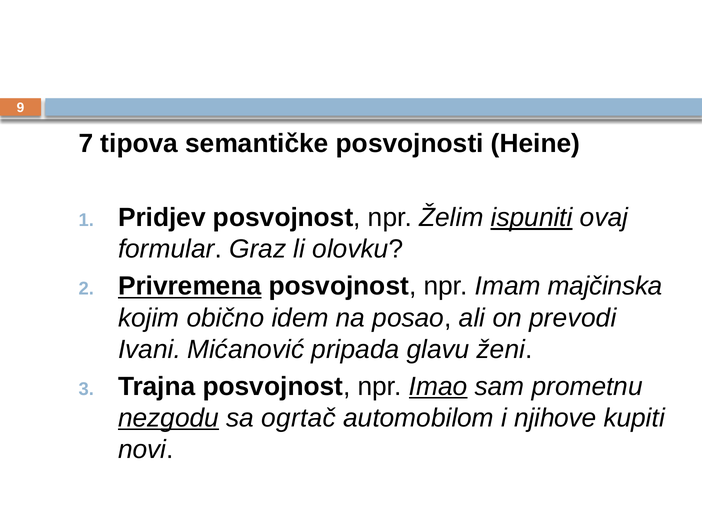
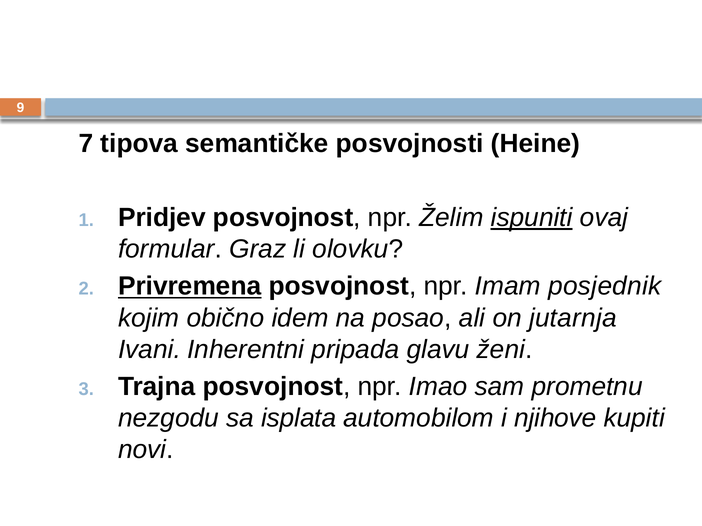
majčinska: majčinska -> posjednik
prevodi: prevodi -> jutarnja
Mićanović: Mićanović -> Inherentni
Imao underline: present -> none
nezgodu underline: present -> none
ogrtač: ogrtač -> isplata
